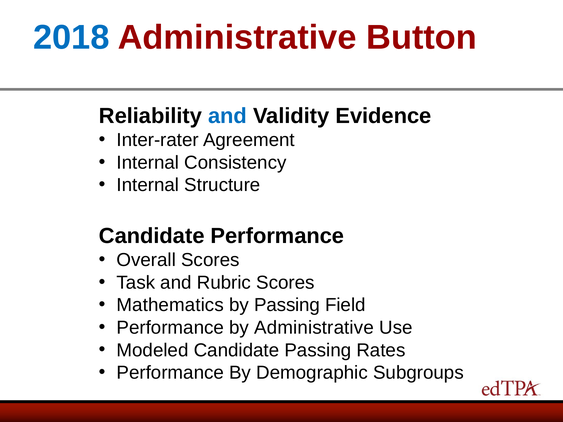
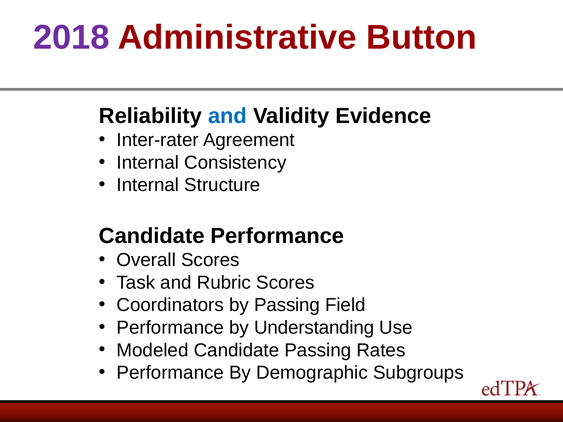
2018 colour: blue -> purple
Mathematics: Mathematics -> Coordinators
by Administrative: Administrative -> Understanding
